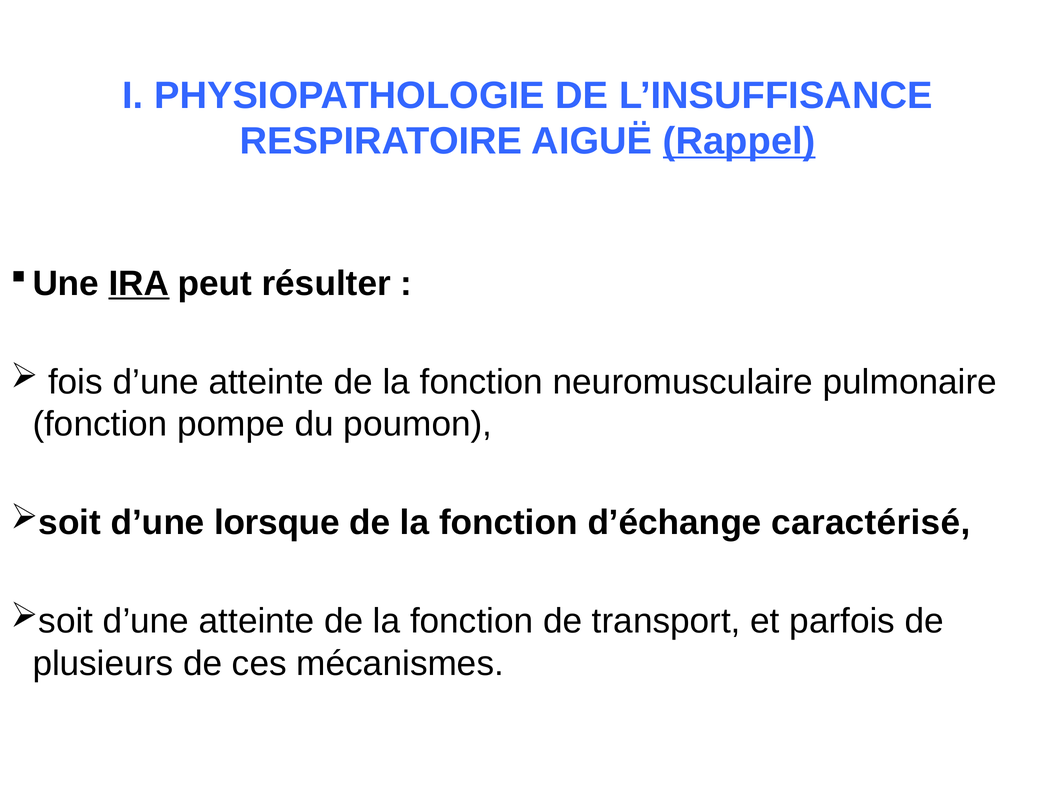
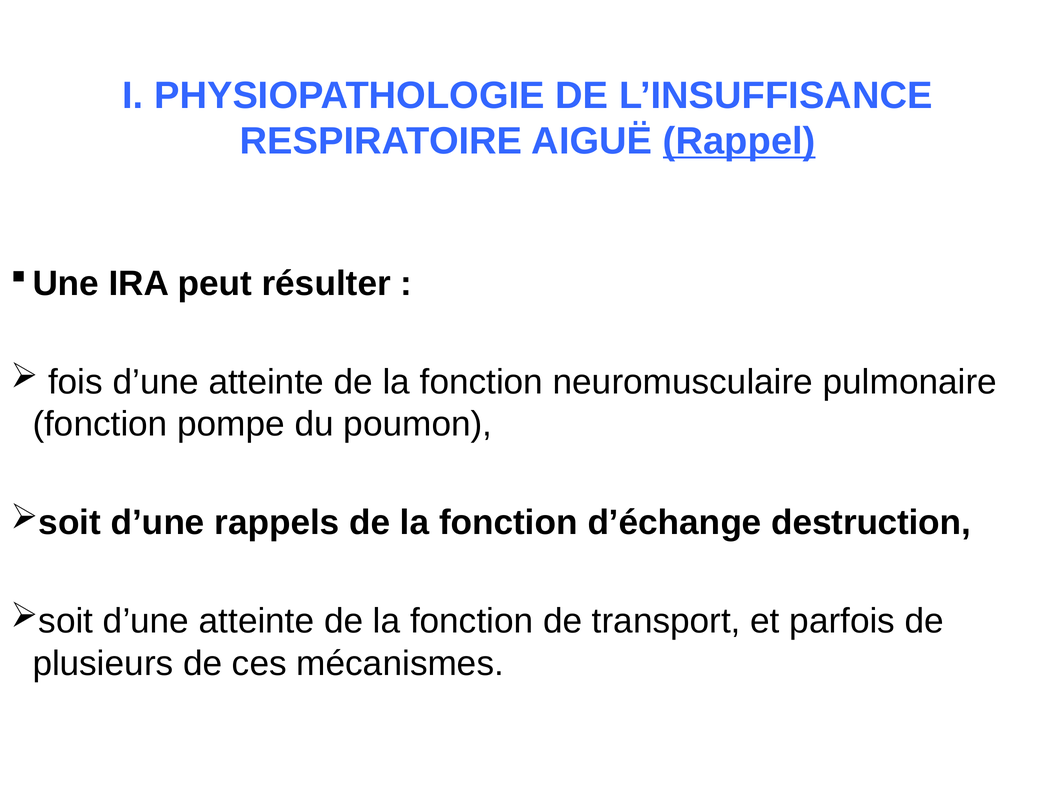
IRA underline: present -> none
lorsque: lorsque -> rappels
caractérisé: caractérisé -> destruction
